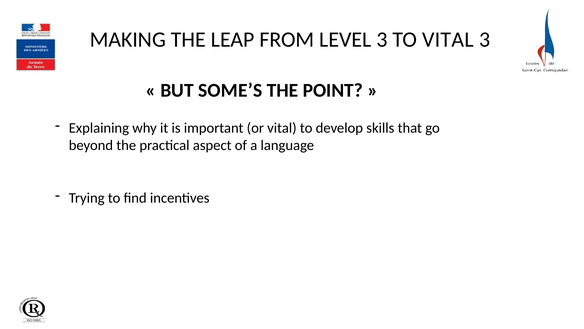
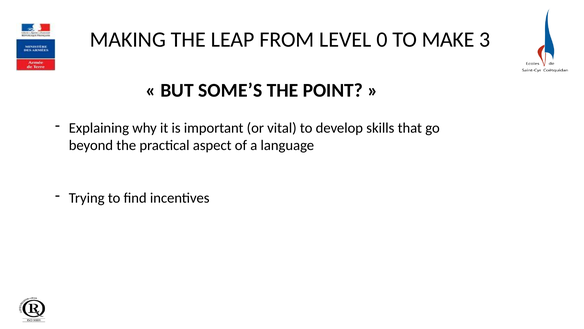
LEVEL 3: 3 -> 0
TO VITAL: VITAL -> MAKE
